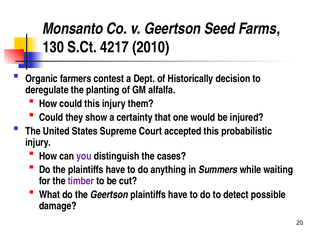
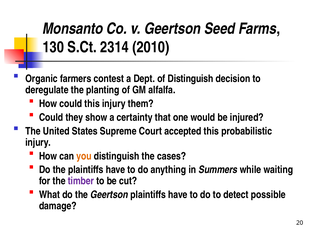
4217: 4217 -> 2314
of Historically: Historically -> Distinguish
you colour: purple -> orange
